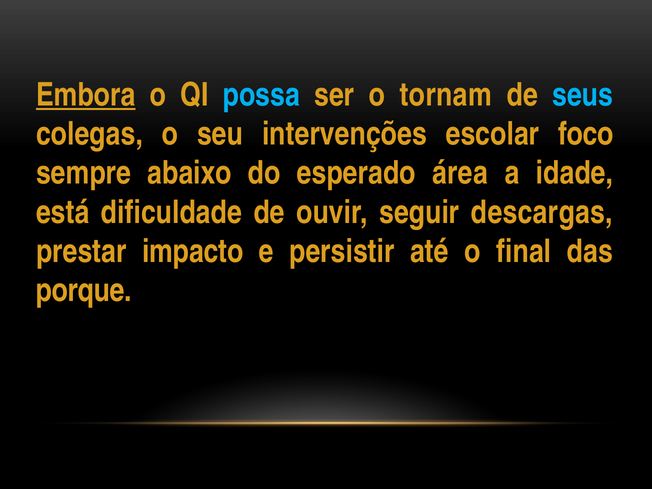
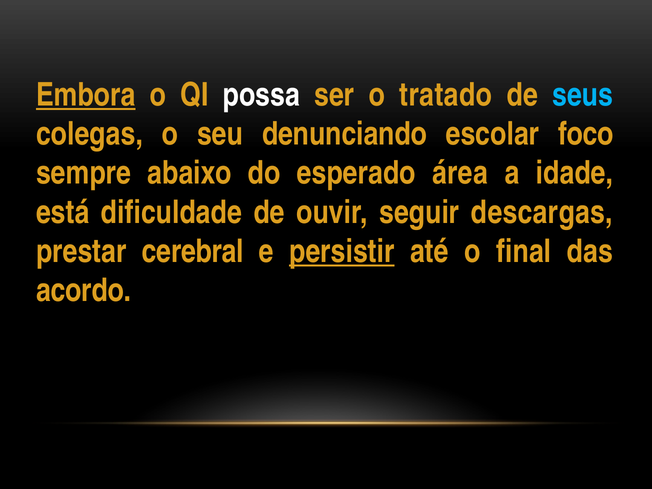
possa colour: light blue -> white
tornam: tornam -> tratado
intervenções: intervenções -> denunciando
impacto: impacto -> cerebral
persistir underline: none -> present
porque: porque -> acordo
